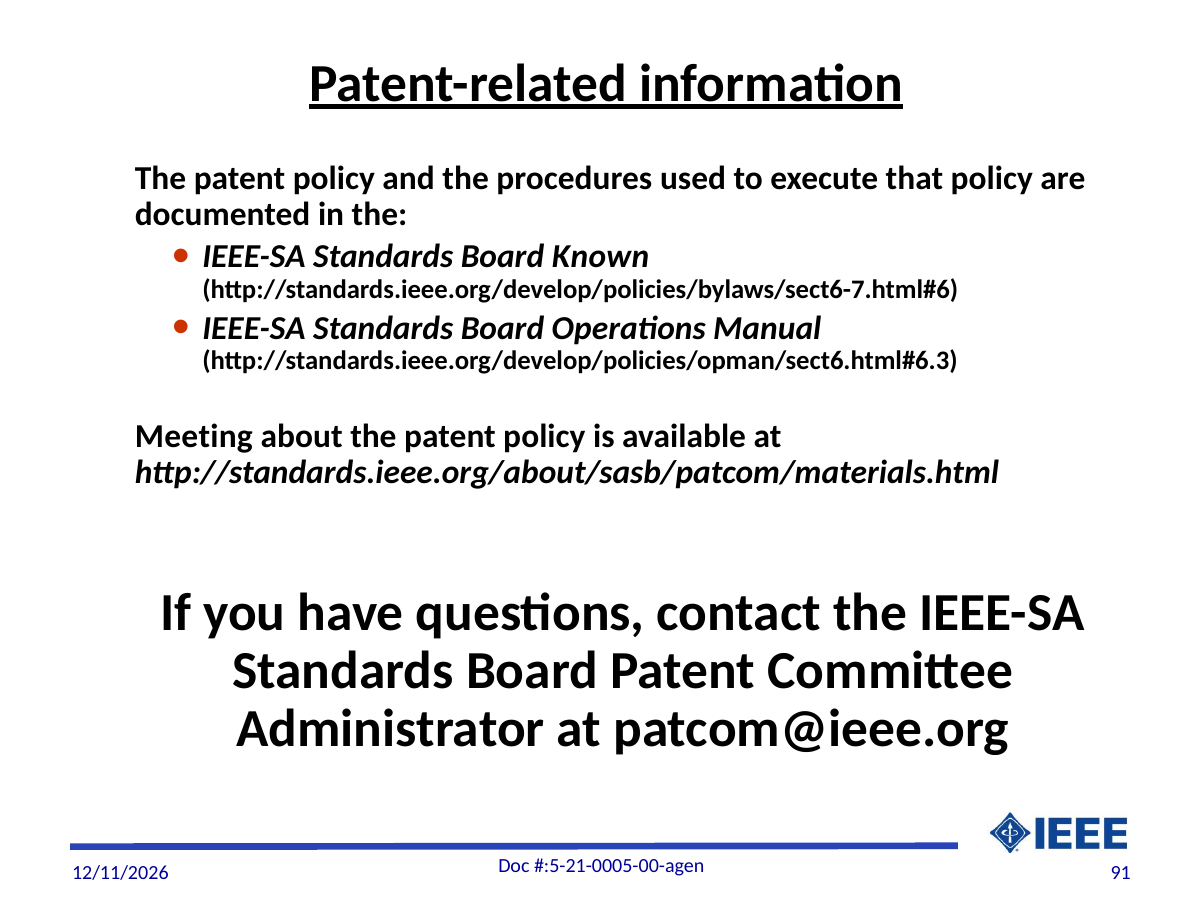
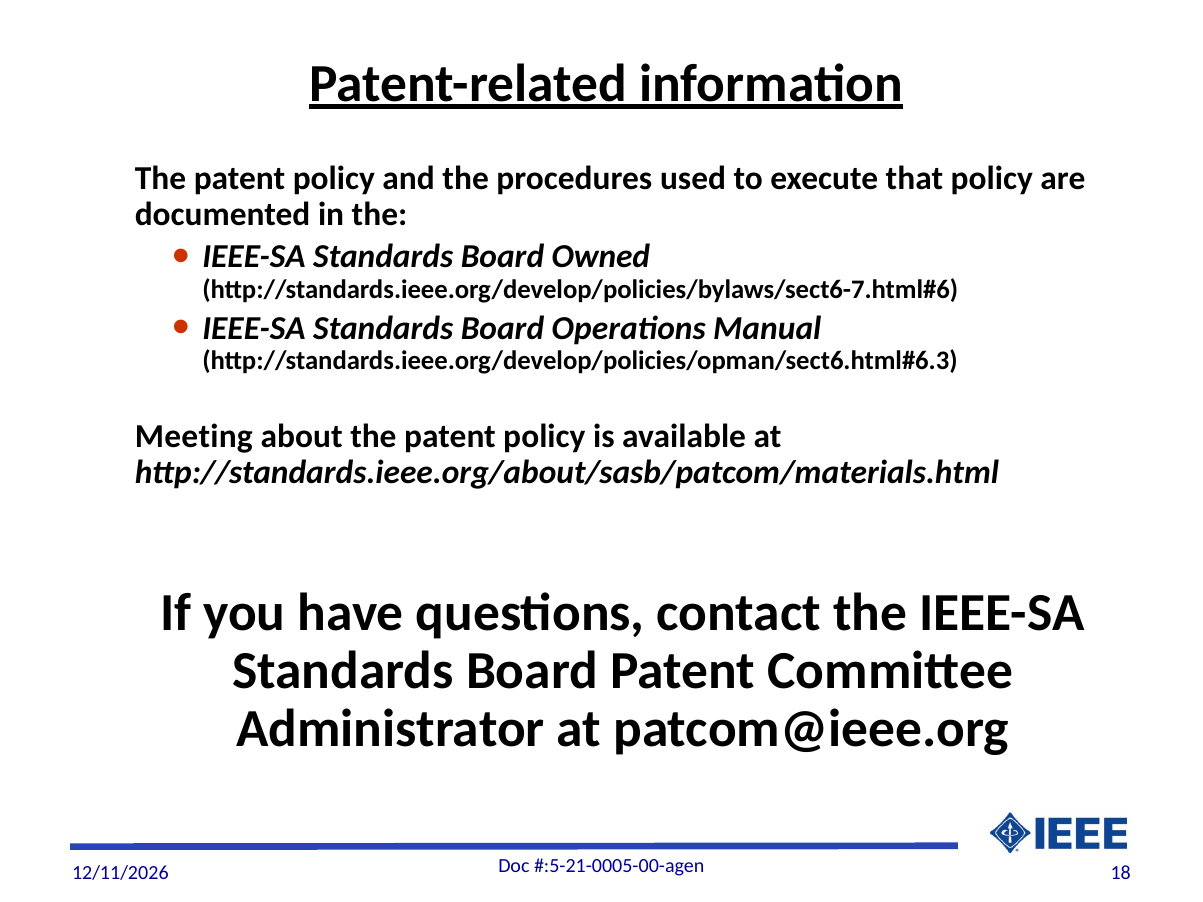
Known: Known -> Owned
91: 91 -> 18
